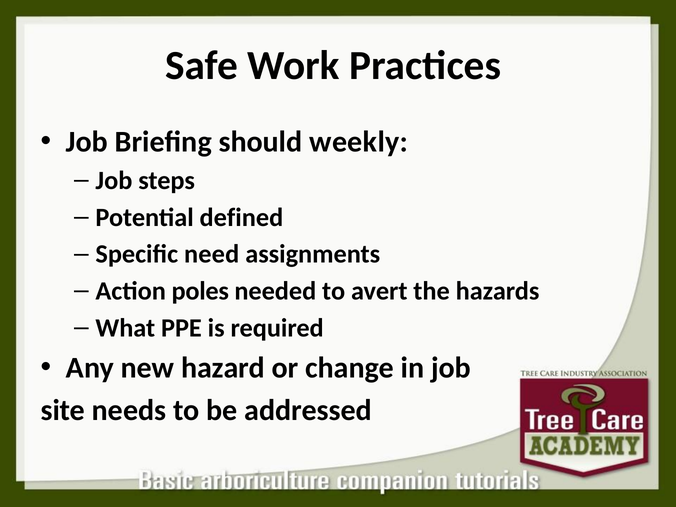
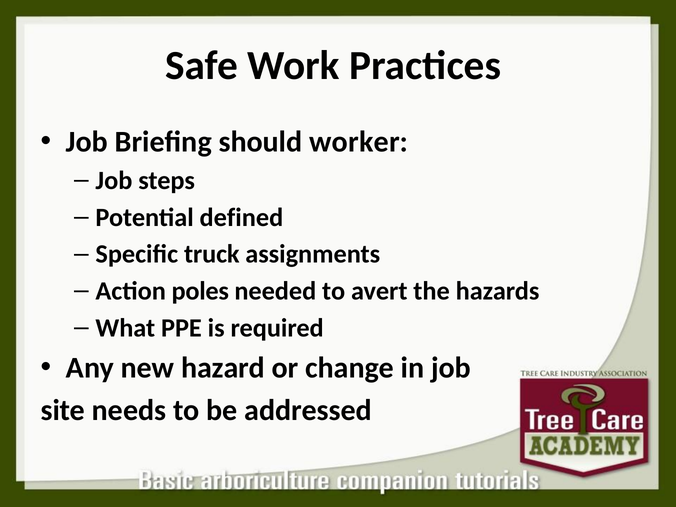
weekly: weekly -> worker
need: need -> truck
